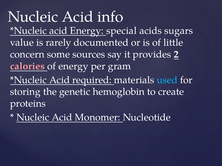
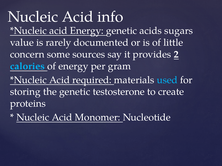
Energy special: special -> genetic
calories colour: pink -> light blue
hemoglobin: hemoglobin -> testosterone
